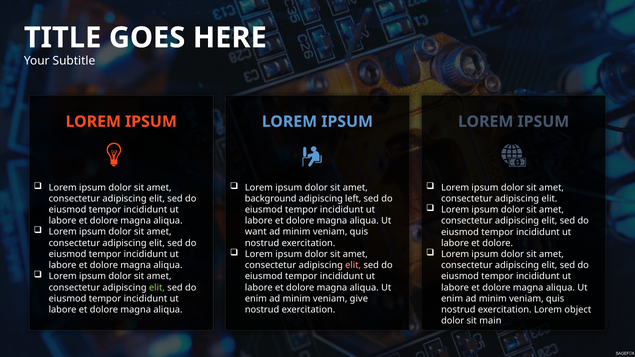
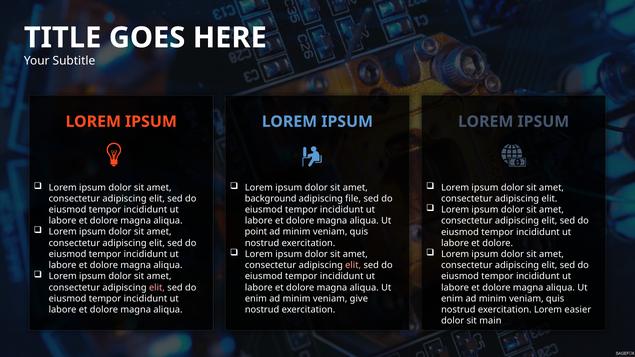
left: left -> file
want: want -> point
elit at (157, 288) colour: light green -> pink
object: object -> easier
